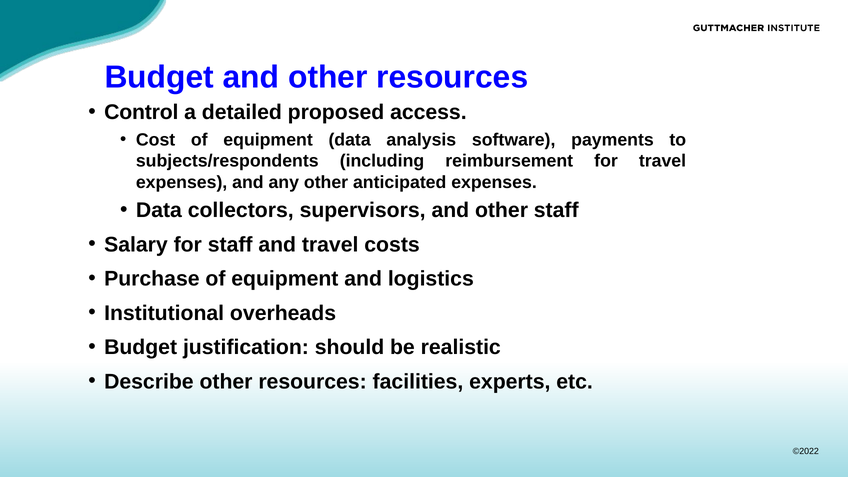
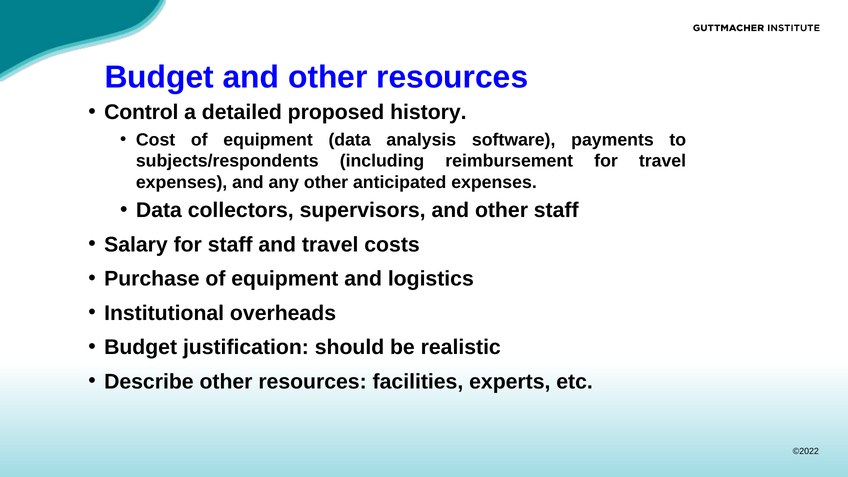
access: access -> history
